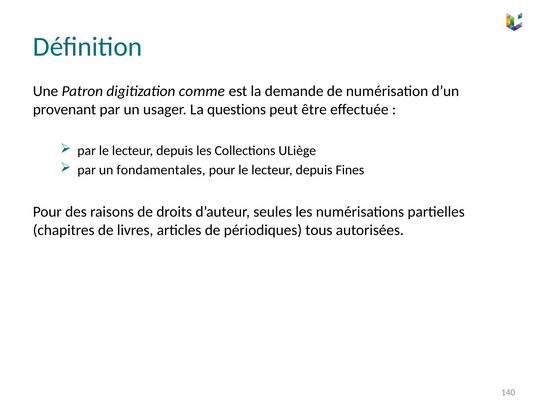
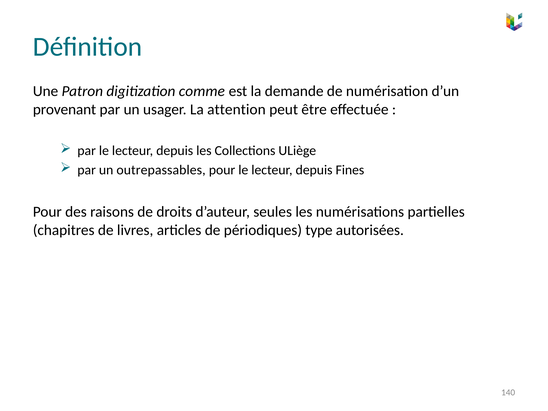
questions: questions -> attention
fondamentales: fondamentales -> outrepassables
tous: tous -> type
